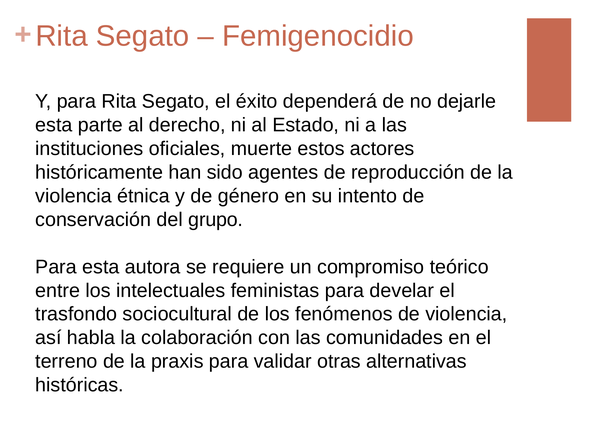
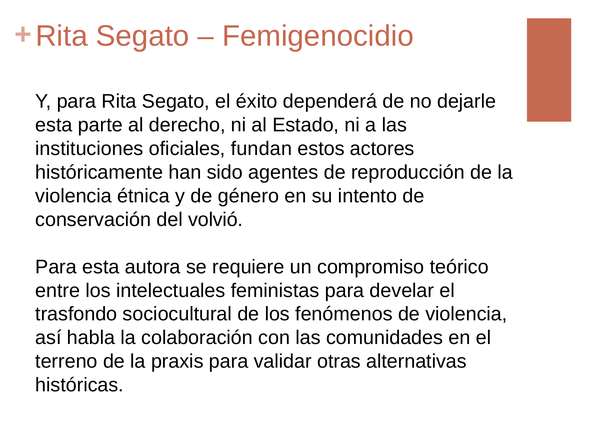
muerte: muerte -> fundan
grupo: grupo -> volvió
